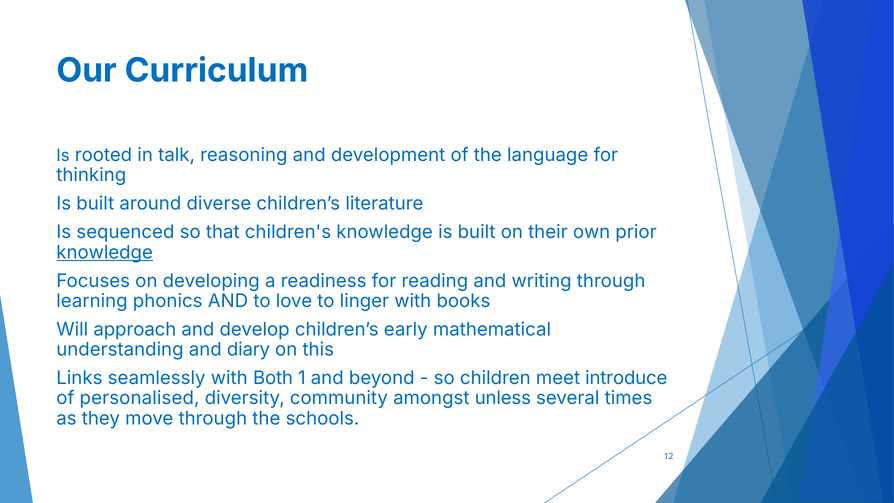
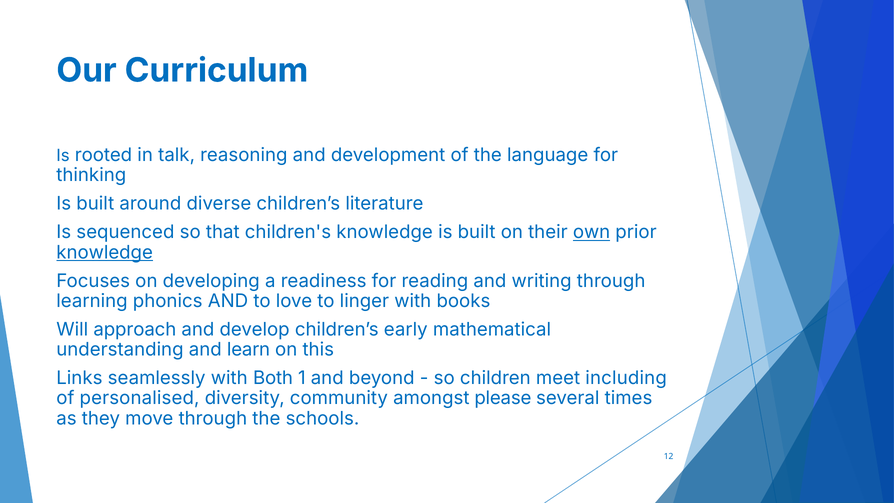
own underline: none -> present
diary: diary -> learn
introduce: introduce -> including
unless: unless -> please
